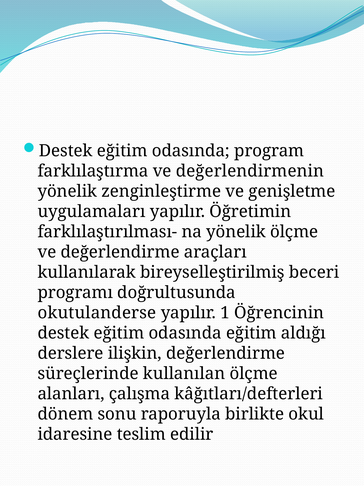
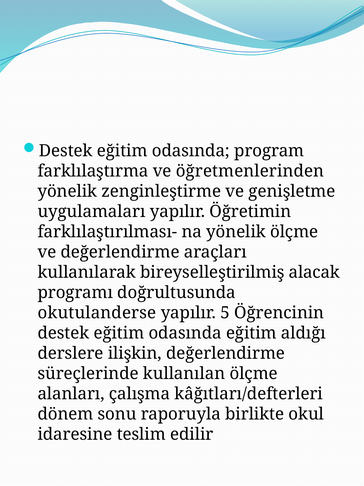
değerlendirmenin: değerlendirmenin -> öğretmenlerinden
beceri: beceri -> alacak
1: 1 -> 5
